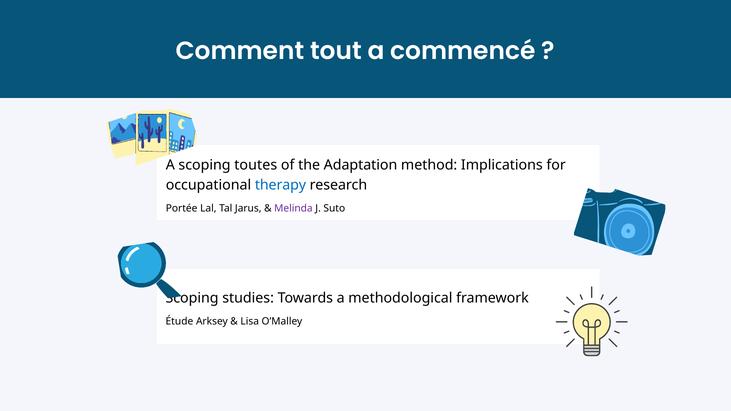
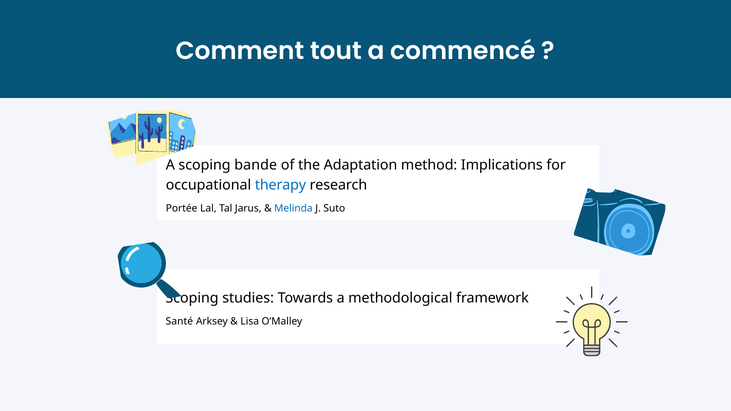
toutes: toutes -> bande
Melinda colour: purple -> blue
Étude: Étude -> Santé
